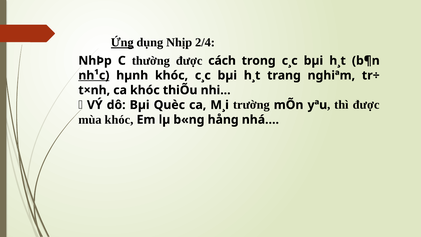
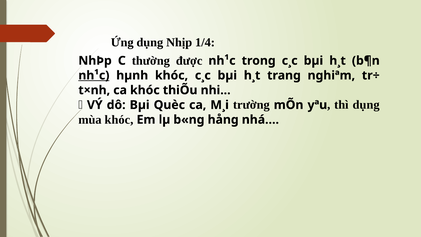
Ứng underline: present -> none
2/4: 2/4 -> 1/4
được cách: cách -> nh¹c
thì được: được -> dụng
